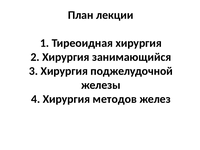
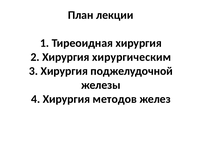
занимающийся: занимающийся -> хирургическим
